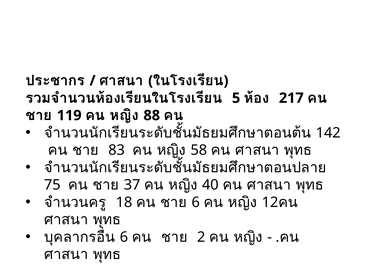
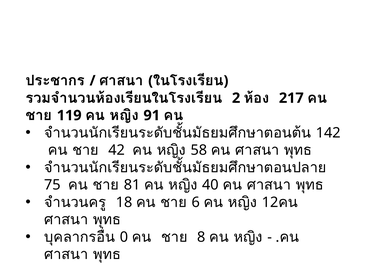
5: 5 -> 2
88: 88 -> 91
83: 83 -> 42
37: 37 -> 81
6 at (124, 237): 6 -> 0
2: 2 -> 8
